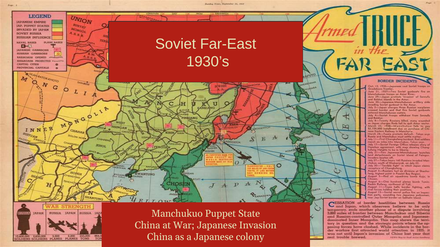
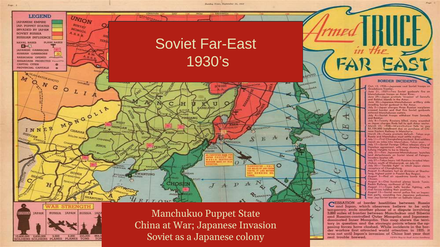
China at (160, 238): China -> Soviet
